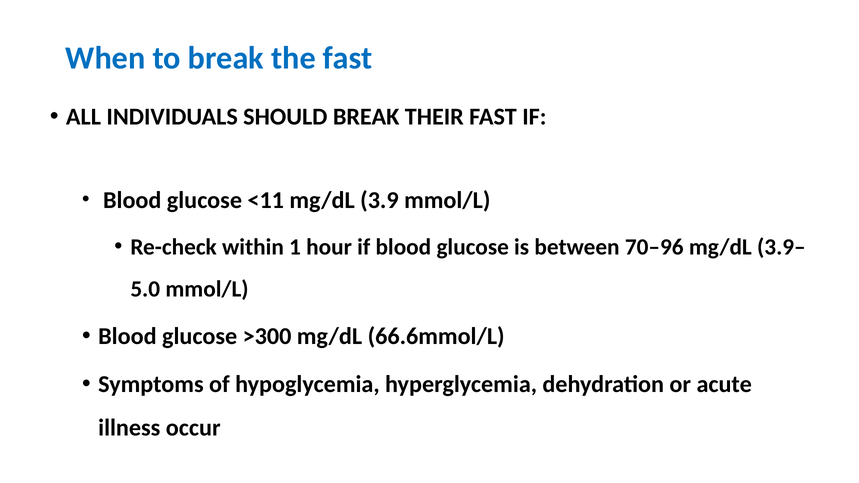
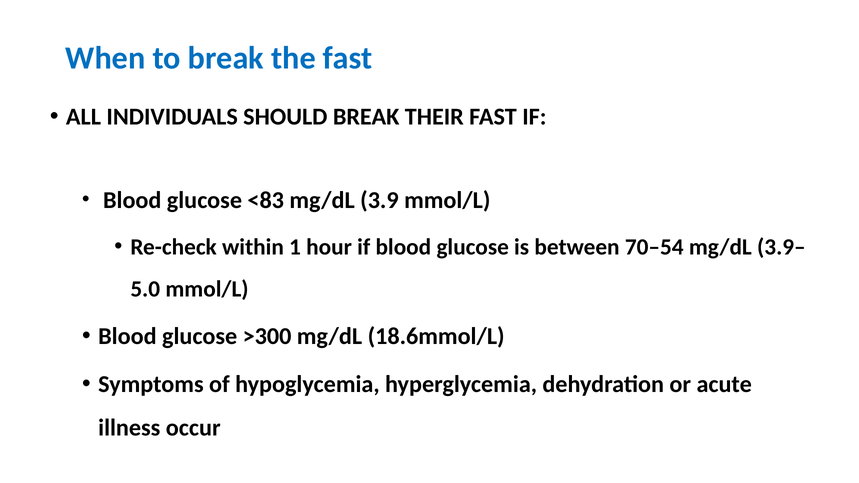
<11: <11 -> <83
70–96: 70–96 -> 70–54
66.6mmol/L: 66.6mmol/L -> 18.6mmol/L
